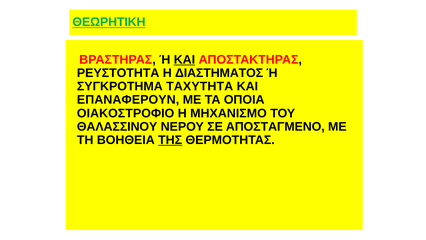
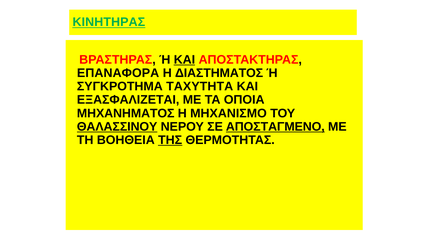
ΘΕΩΡΗΤΙΚΗ: ΘΕΩΡΗΤΙΚΗ -> ΚΙΝΗΤΗΡΑΣ
ΡΕΥΣΤΟΤΗΤΑ: ΡΕΥΣΤΟΤΗΤΑ -> ΕΠΑΝΑΦΟΡΑ
ΕΠΑΝΑΦΕΡΟΥΝ: ΕΠΑΝΑΦΕΡΟΥΝ -> ΕΞΑΣΦΑΛΙΖΕΤΑΙ
ΟΙΑΚΟΣΤΡΟΦΙΟ: ΟΙΑΚΟΣΤΡΟΦΙΟ -> ΜΗΧΑΝΗΜΑΤΟΣ
ΘΑΛΑΣΣΙΝΟΥ underline: none -> present
ΑΠΟΣΤΑΓΜΕΝΟ underline: none -> present
